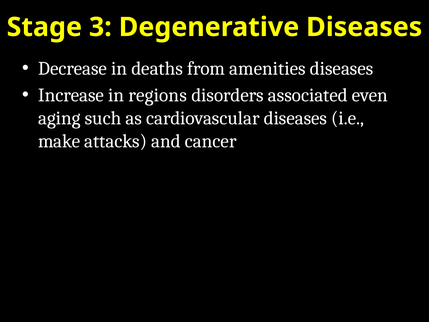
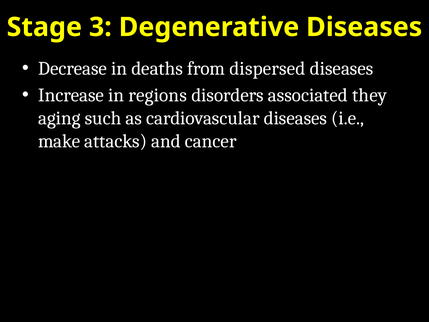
amenities: amenities -> dispersed
even: even -> they
